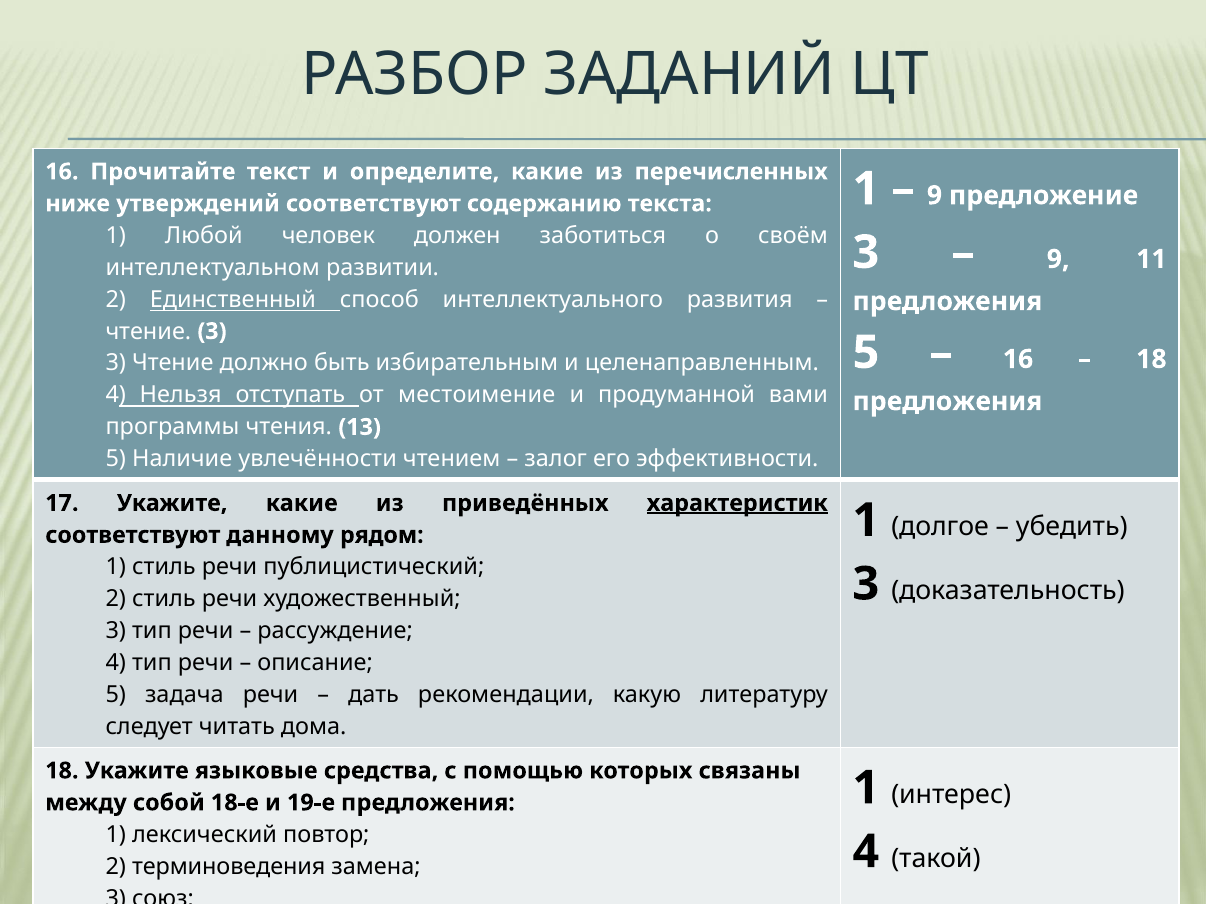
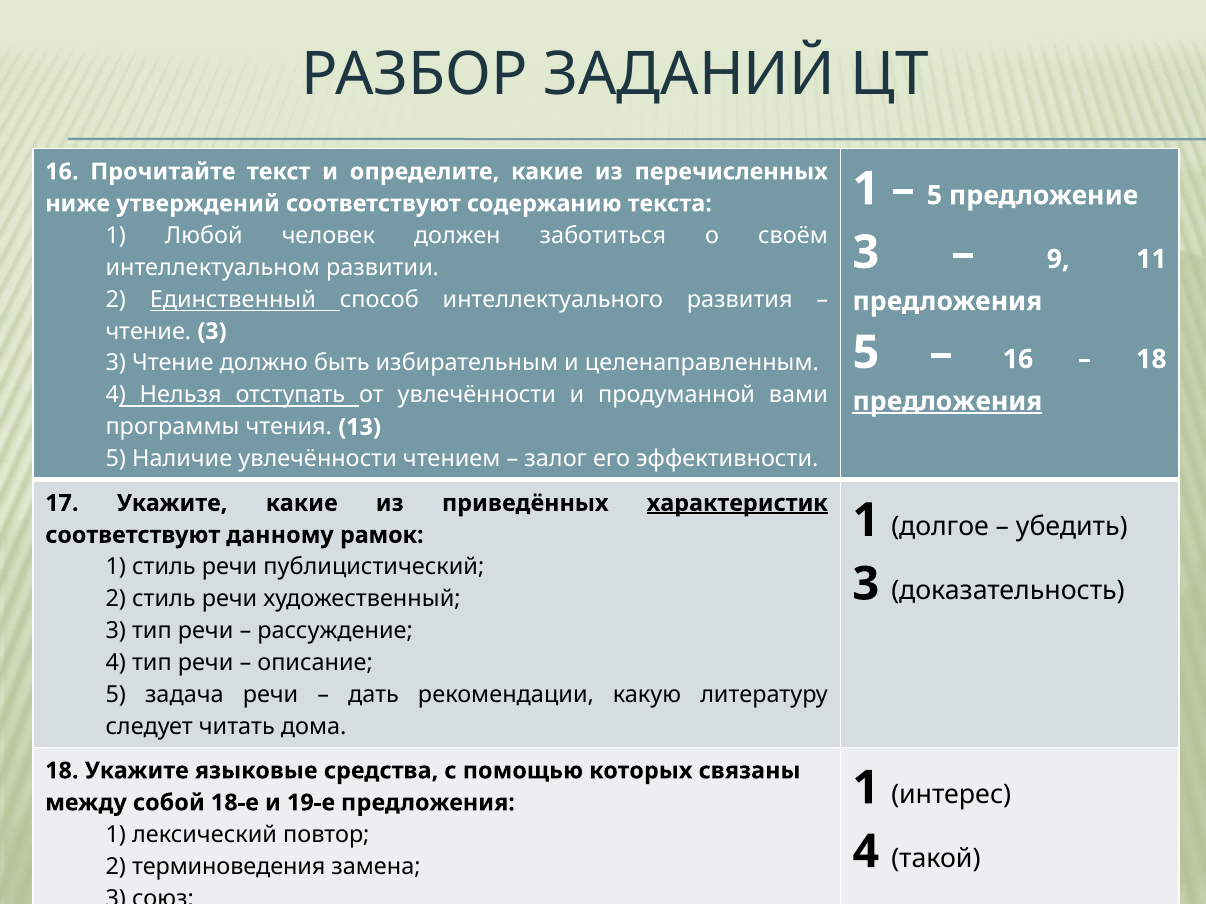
9 at (934, 196): 9 -> 5
от местоимение: местоимение -> увлечённости
предложения at (947, 402) underline: none -> present
рядом: рядом -> рамок
